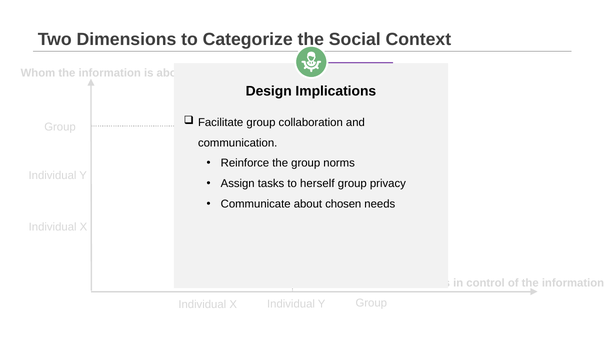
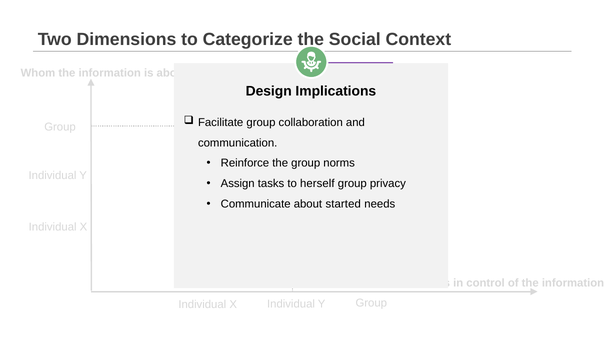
chosen: chosen -> started
